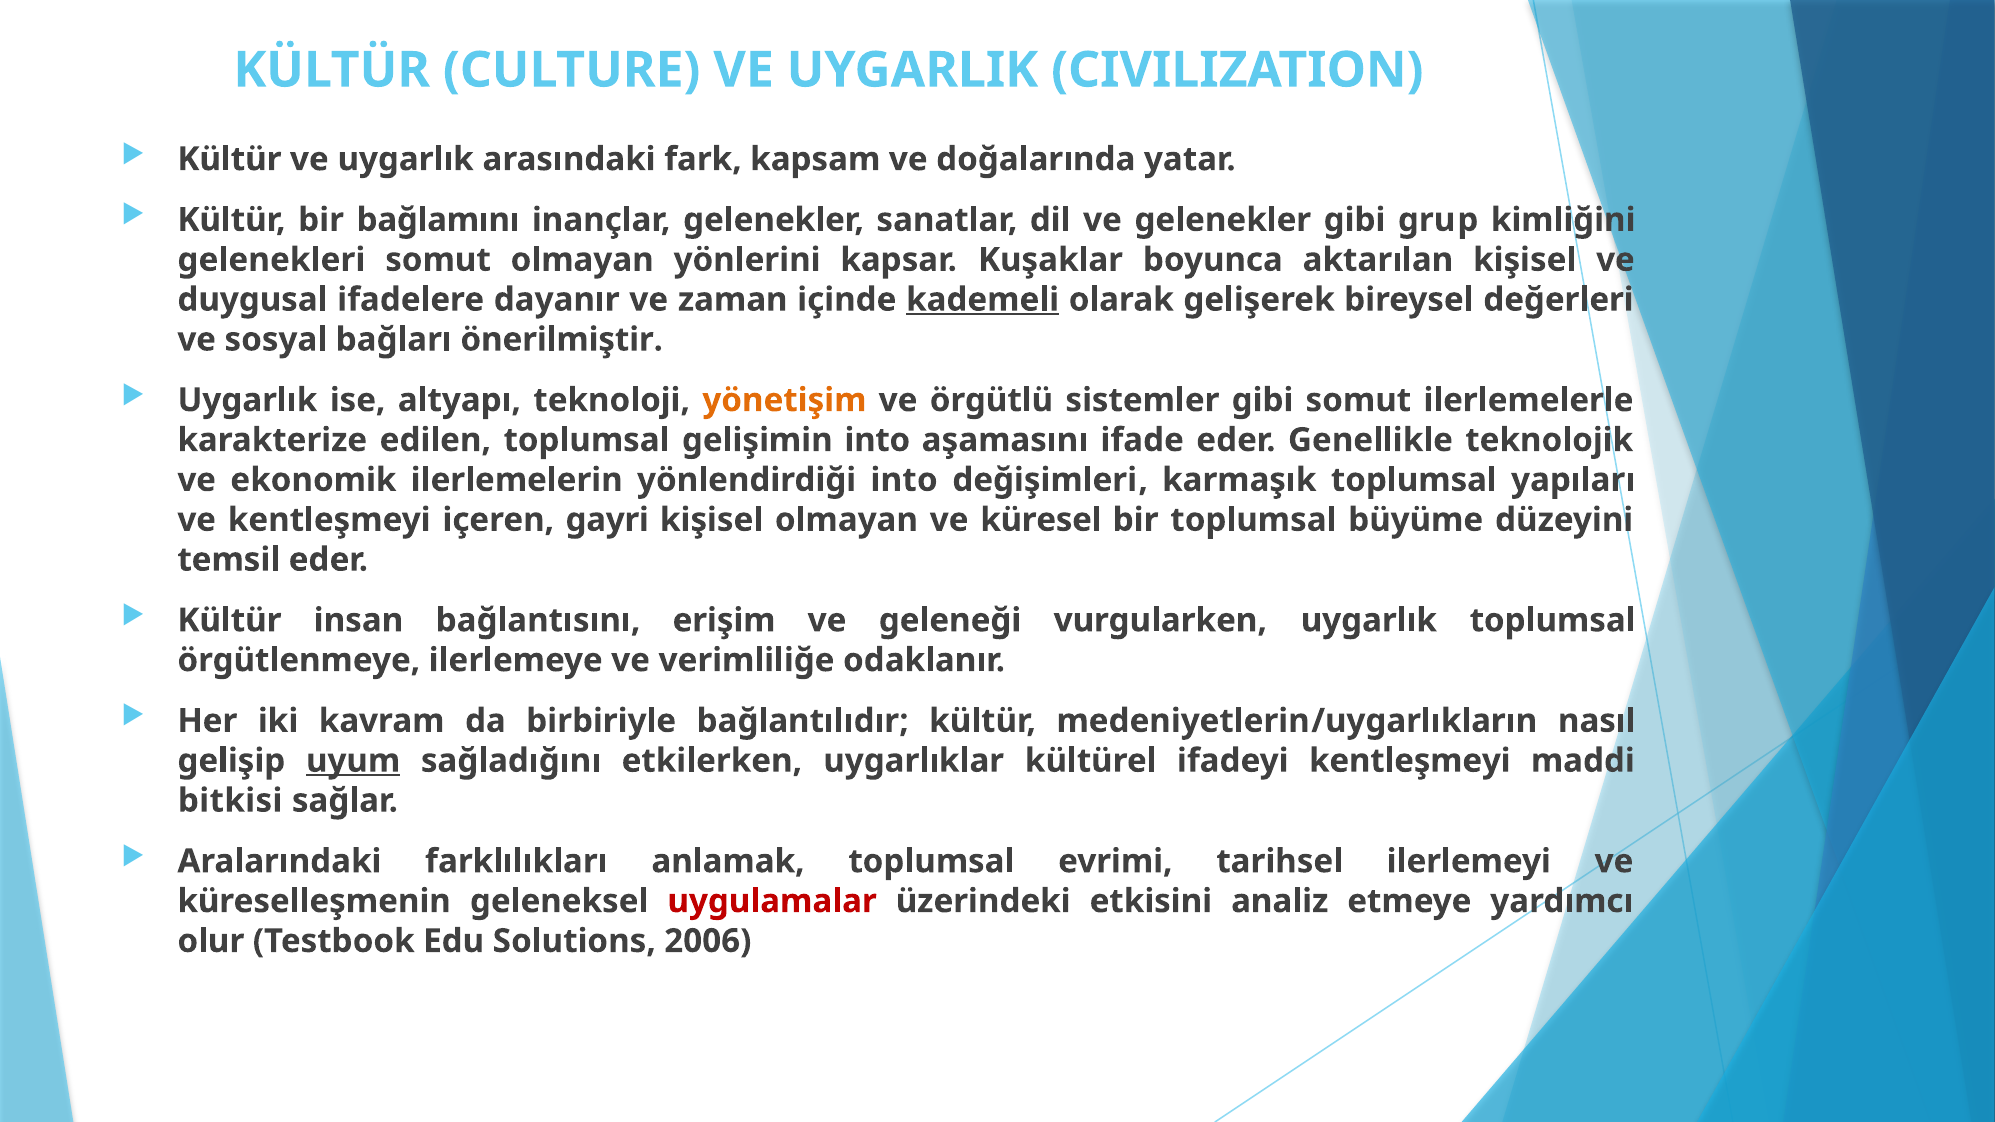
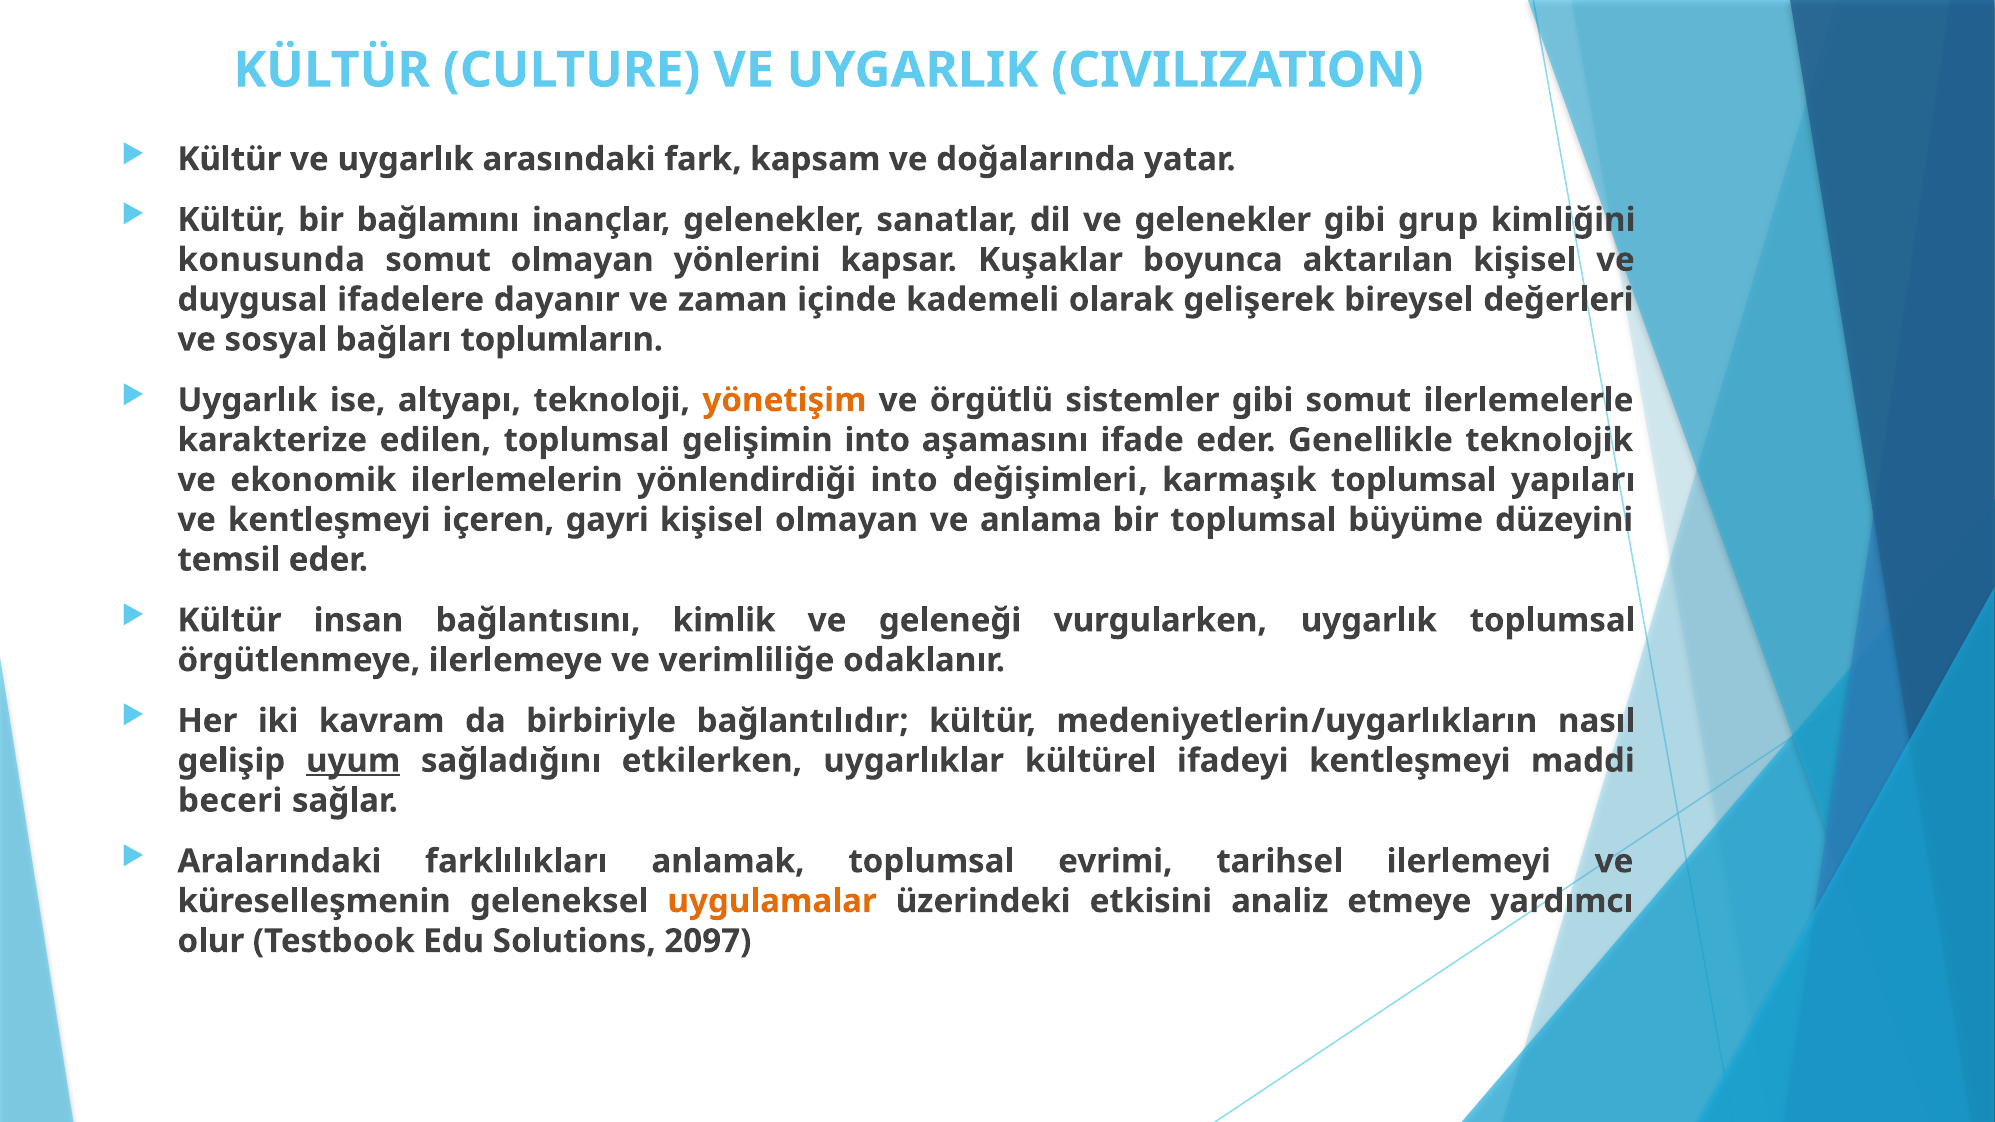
gelenekleri: gelenekleri -> konusunda
kademeli underline: present -> none
önerilmiştir: önerilmiştir -> toplumların
küresel: küresel -> anlama
erişim: erişim -> kimlik
bitkisi: bitkisi -> beceri
uygulamalar colour: red -> orange
2006: 2006 -> 2097
